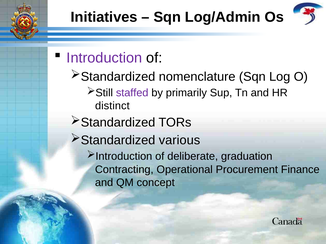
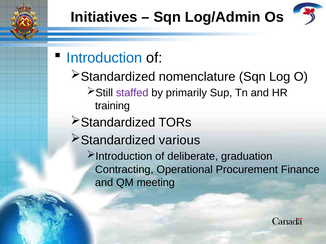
Introduction colour: purple -> blue
distinct: distinct -> training
concept: concept -> meeting
